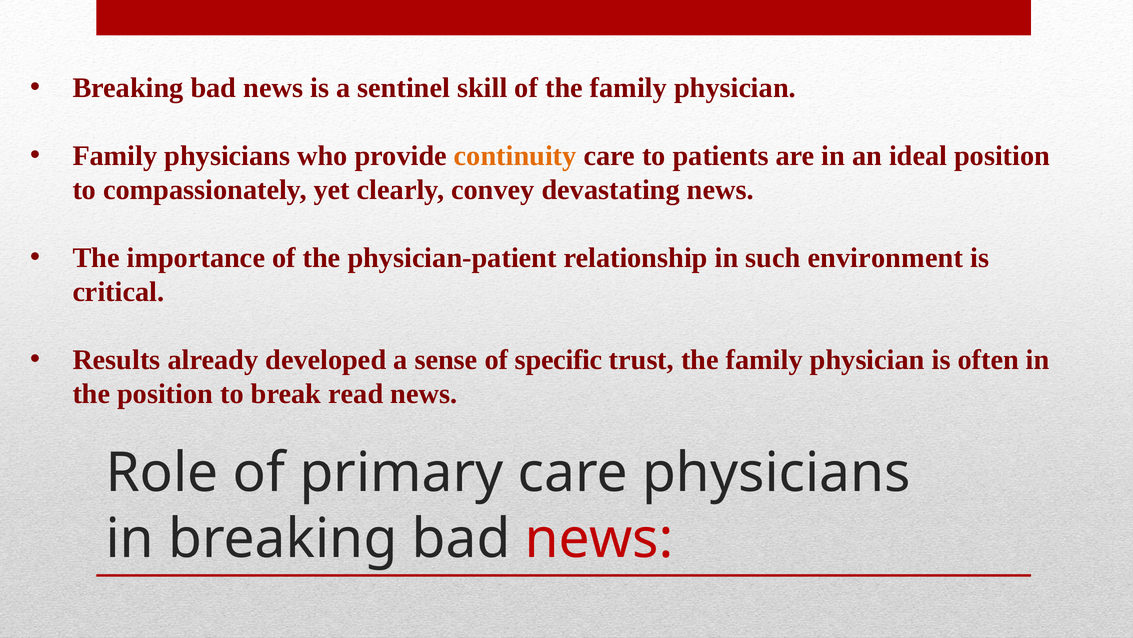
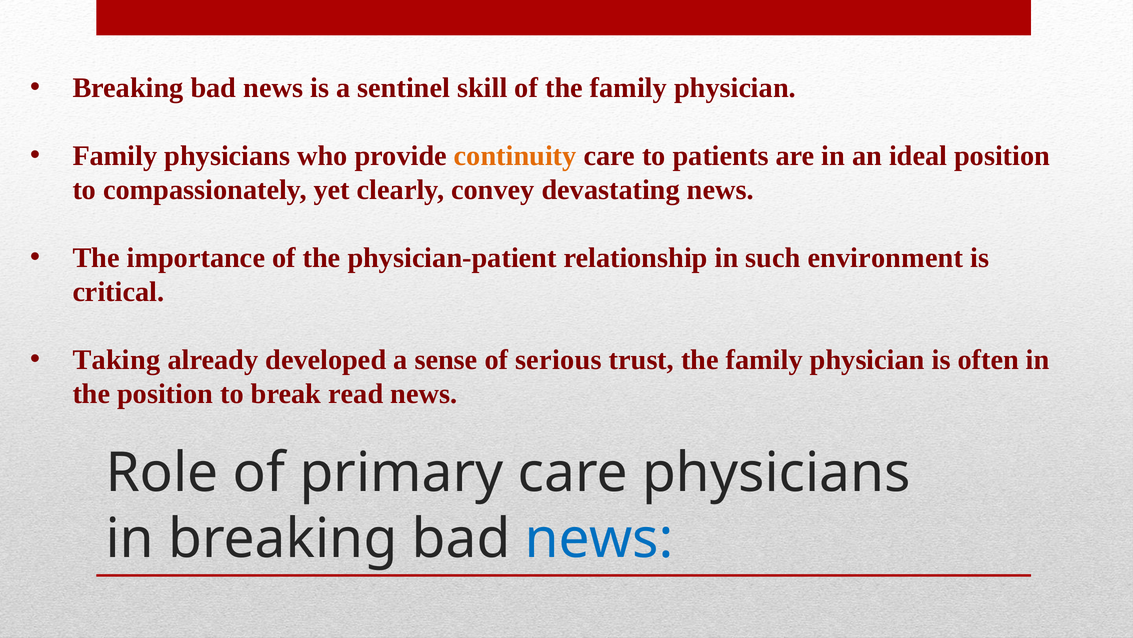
Results: Results -> Taking
specific: specific -> serious
news at (599, 539) colour: red -> blue
